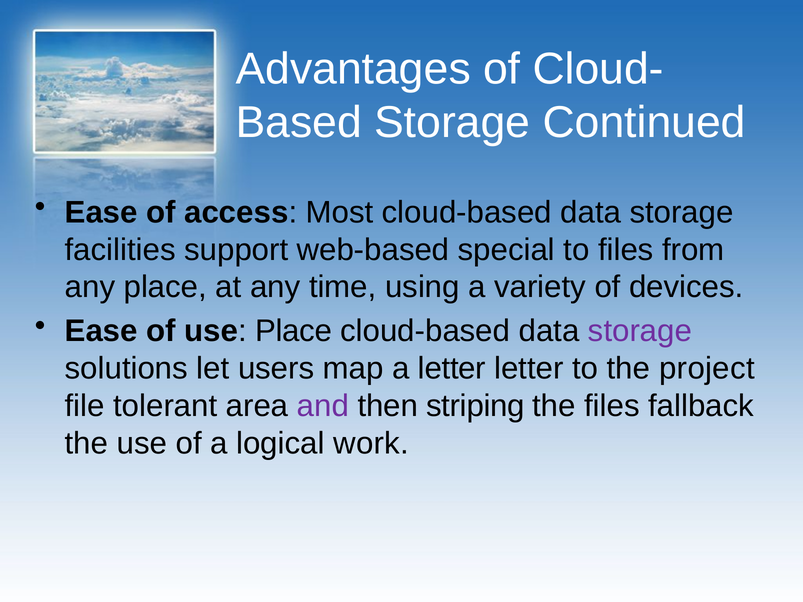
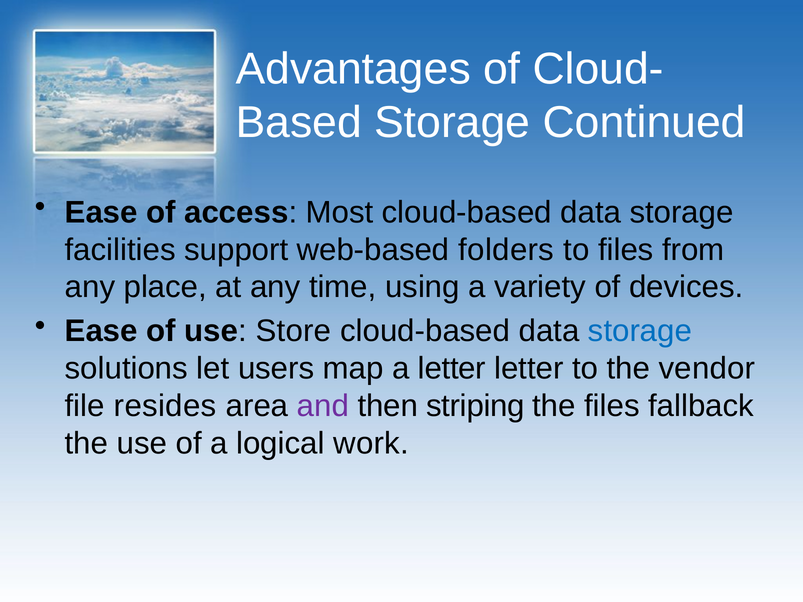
special: special -> folders
use Place: Place -> Store
storage at (640, 331) colour: purple -> blue
project: project -> vendor
tolerant: tolerant -> resides
